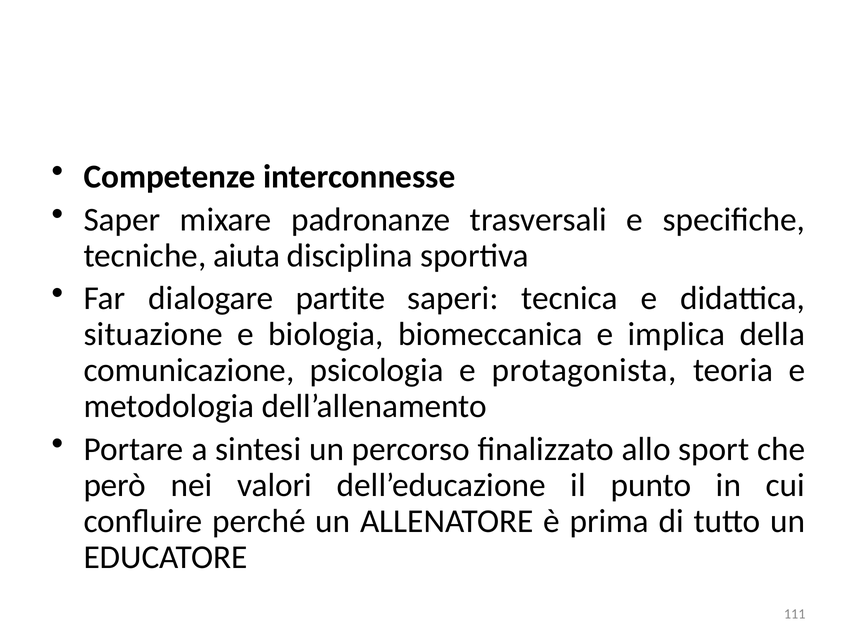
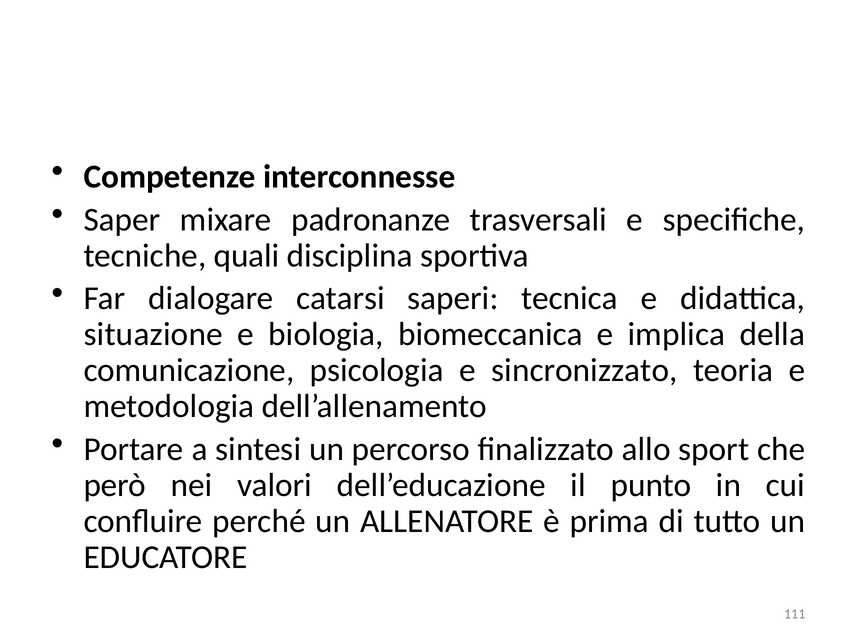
aiuta: aiuta -> quali
partite: partite -> catarsi
protagonista: protagonista -> sincronizzato
